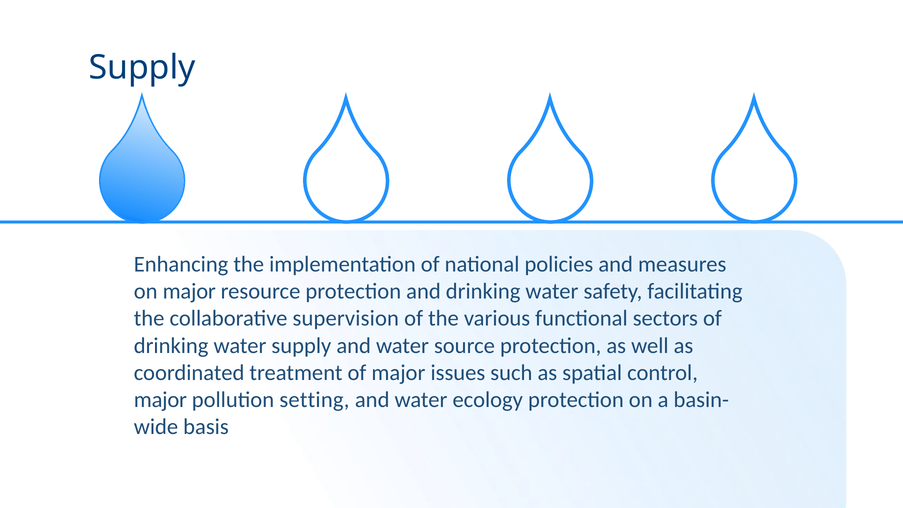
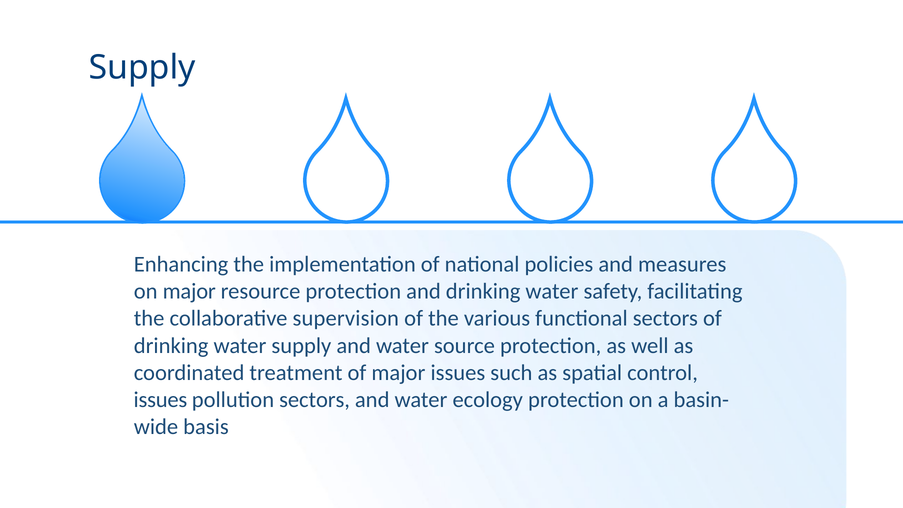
major at (160, 400): major -> issues
pollution setting: setting -> sectors
